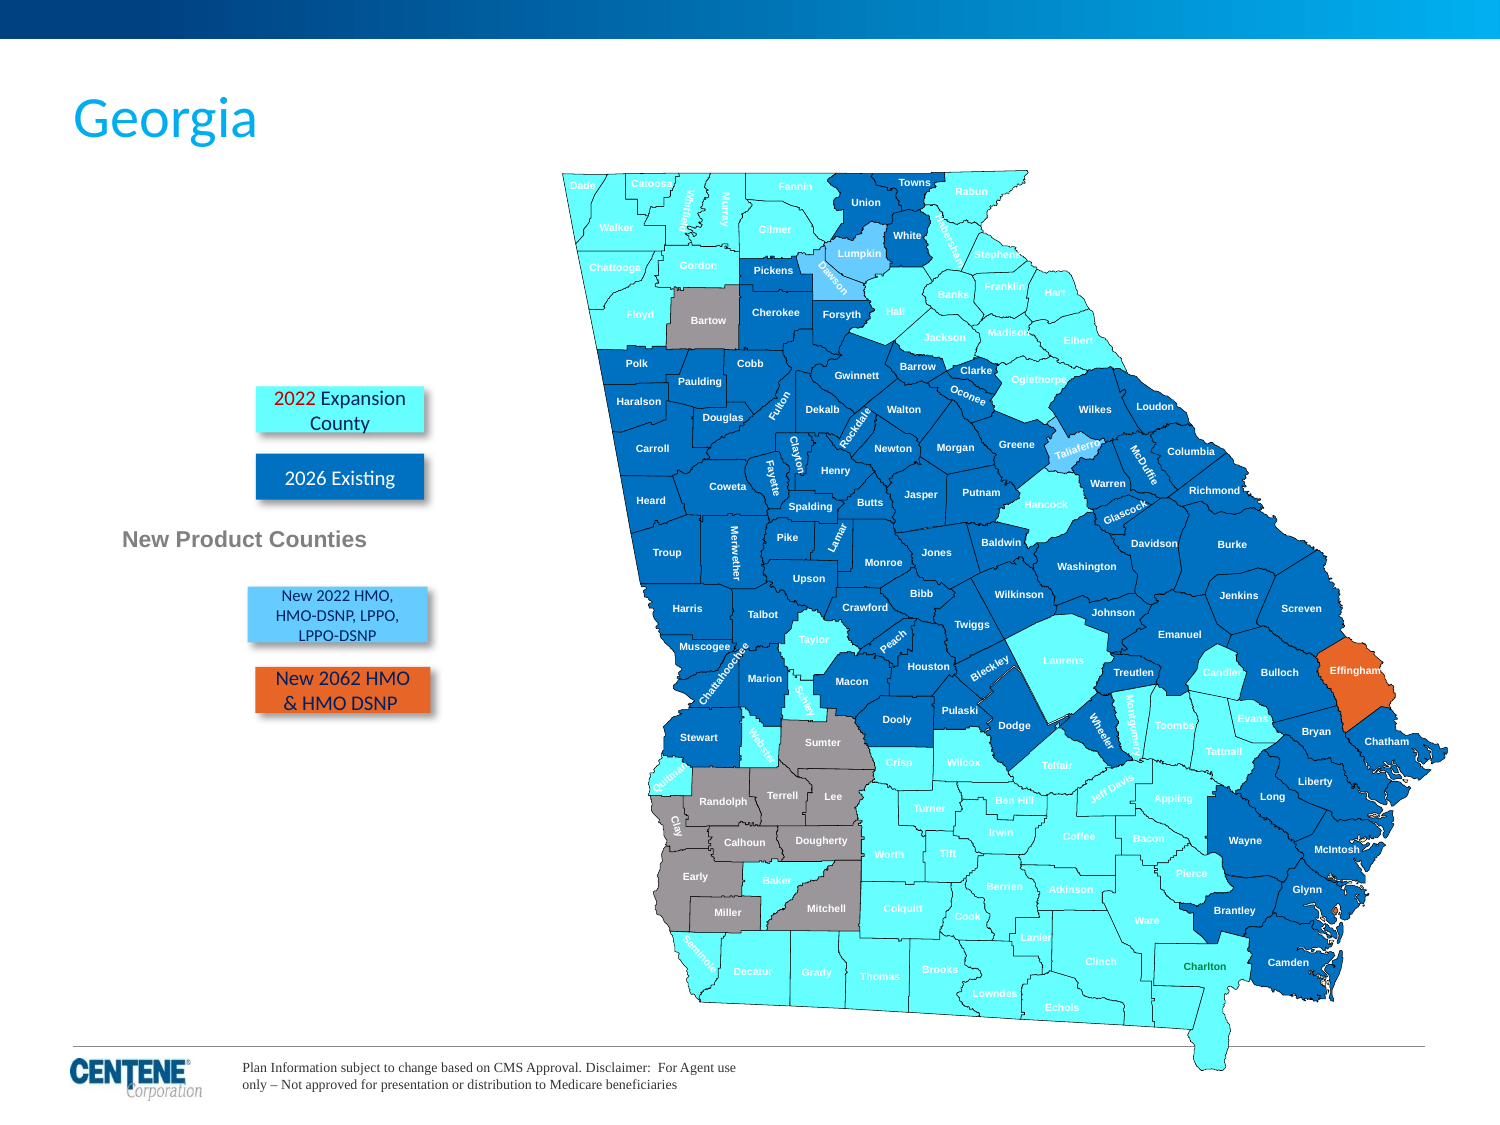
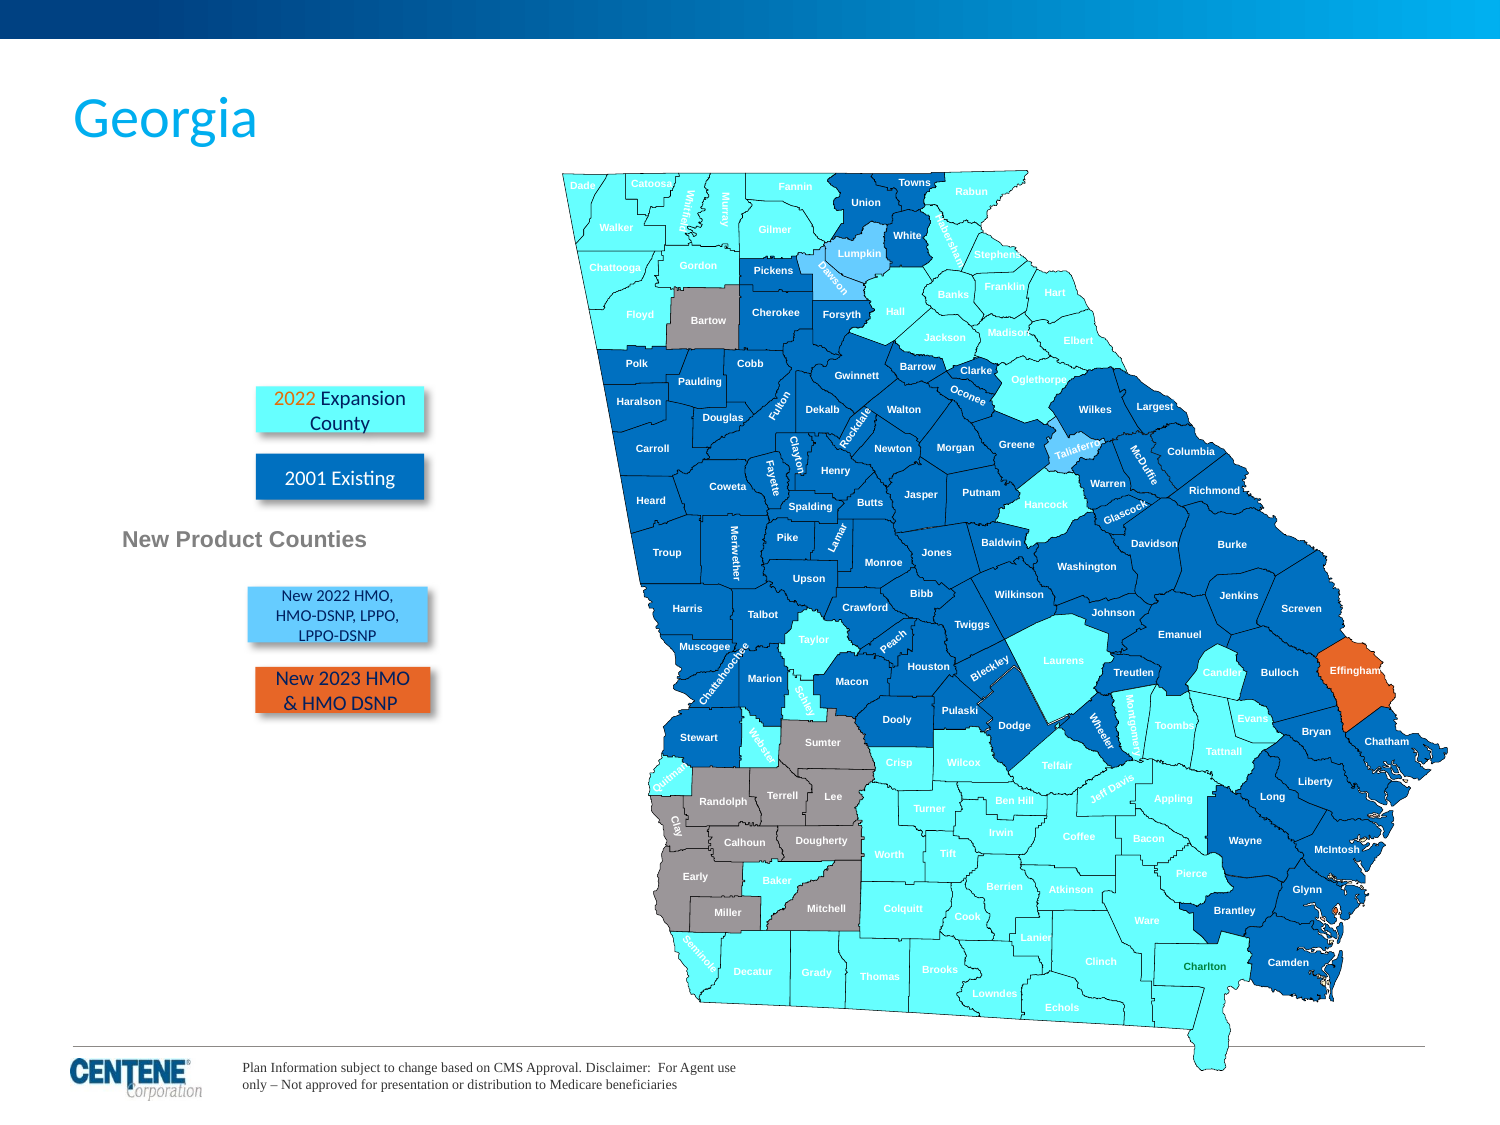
2022 at (295, 398) colour: red -> orange
Loudon: Loudon -> Largest
2026: 2026 -> 2001
2062: 2062 -> 2023
